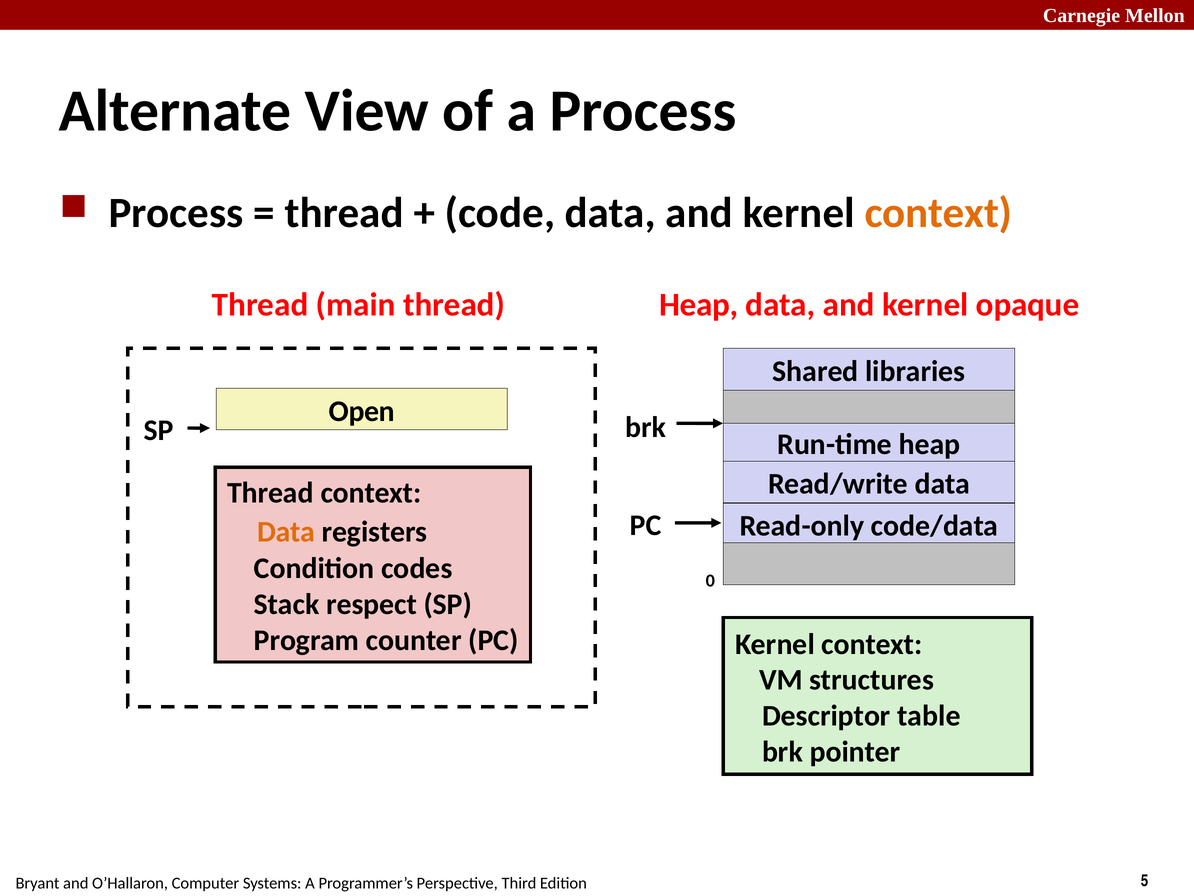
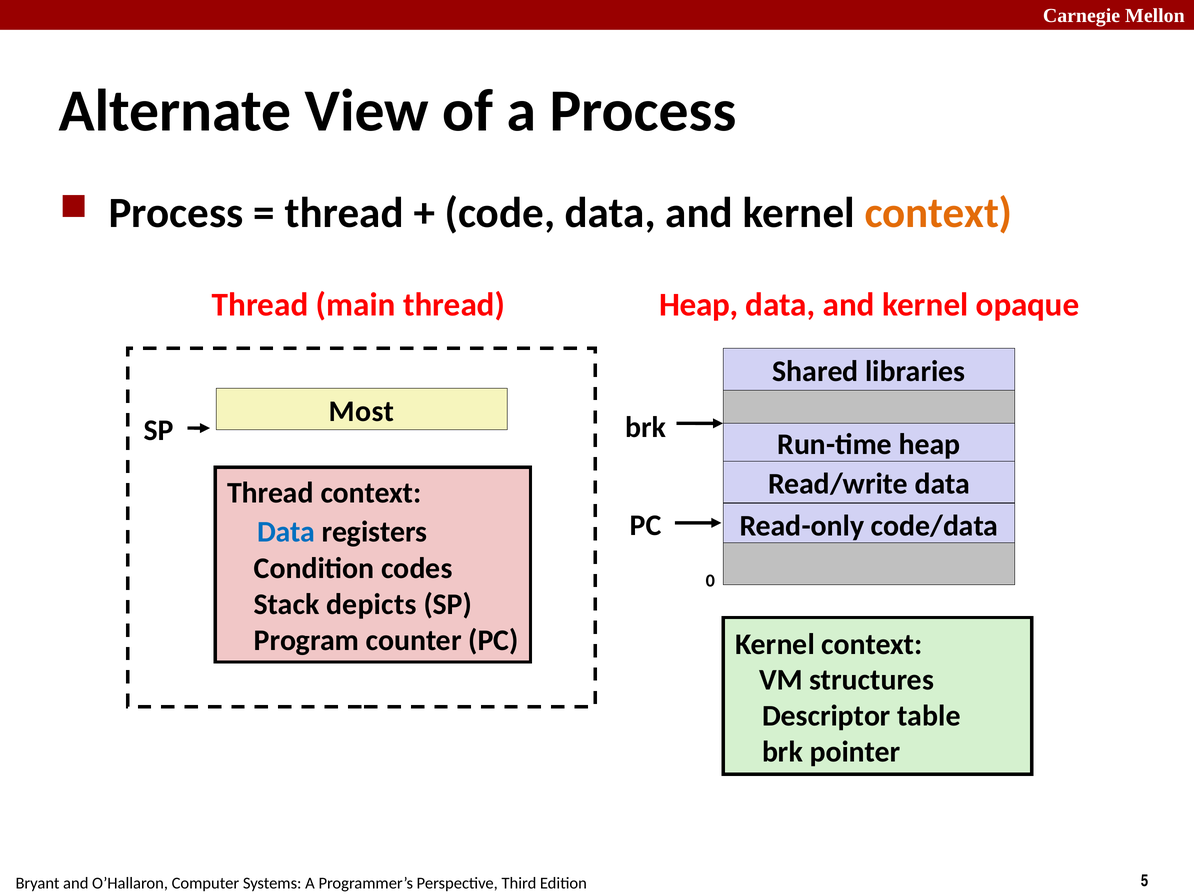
Open: Open -> Most
Data at (286, 532) colour: orange -> blue
respect: respect -> depicts
